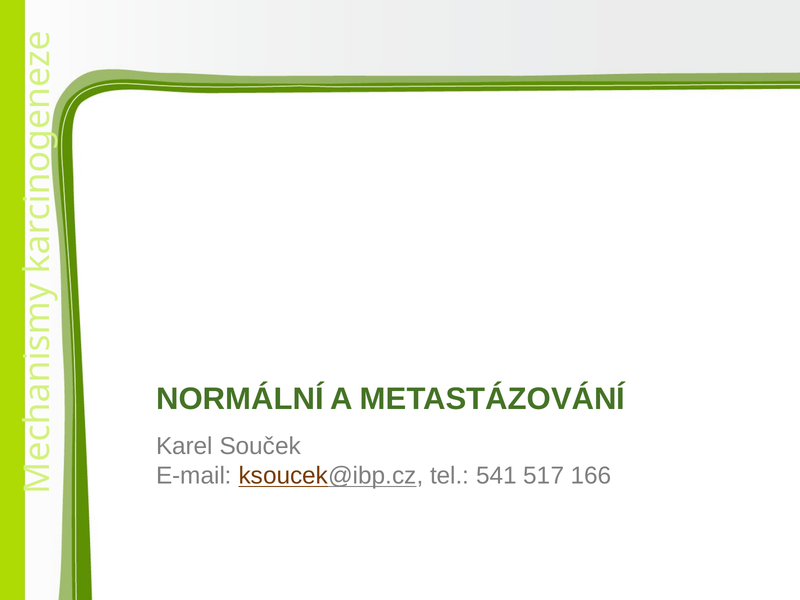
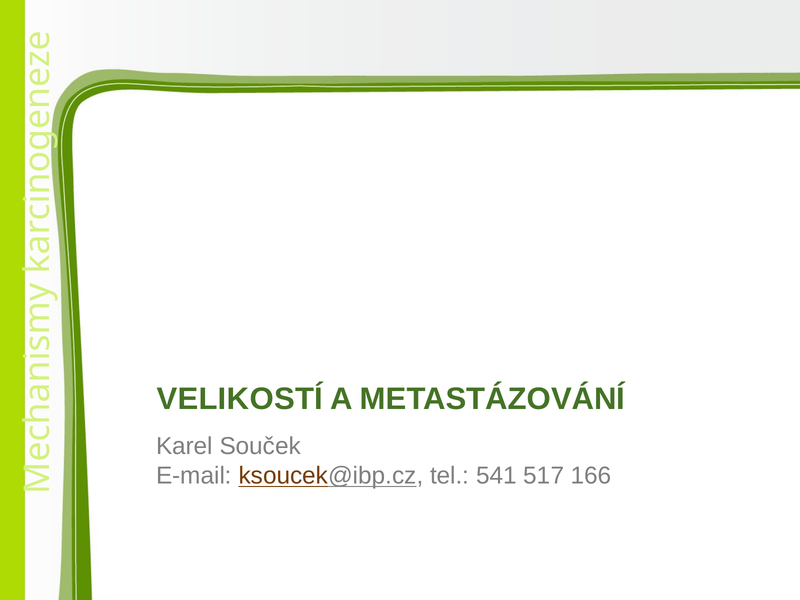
NORMÁLNÍ: NORMÁLNÍ -> VELIKOSTÍ
